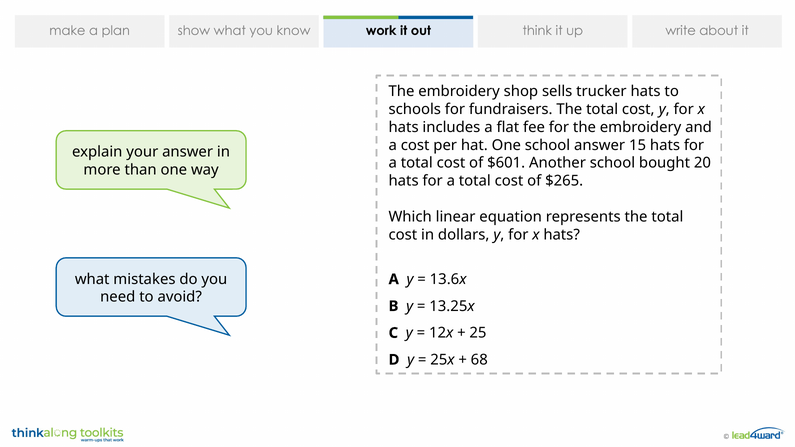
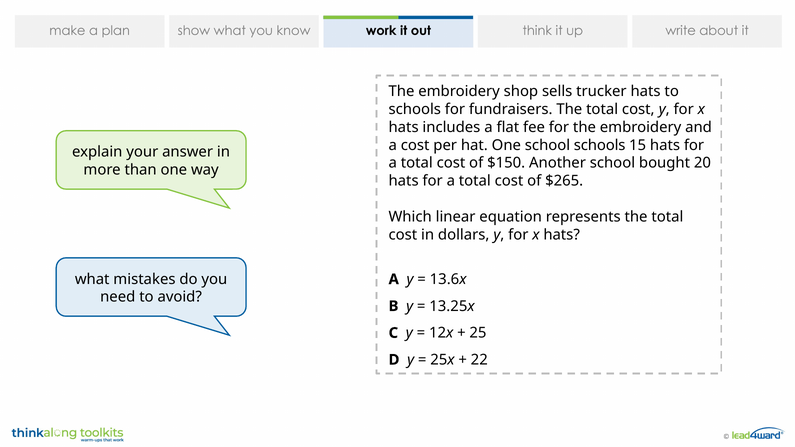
school answer: answer -> schools
$601: $601 -> $150
68: 68 -> 22
